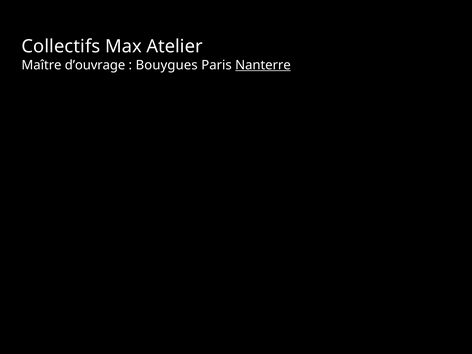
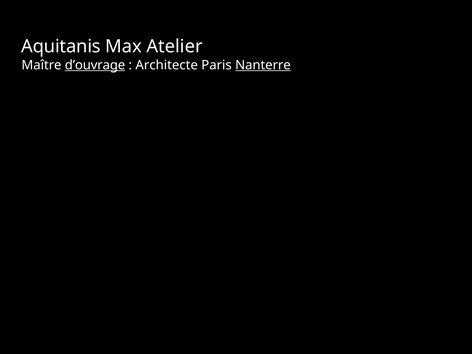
Collectifs: Collectifs -> Aquitanis
d’ouvrage underline: none -> present
Bouygues: Bouygues -> Architecte
